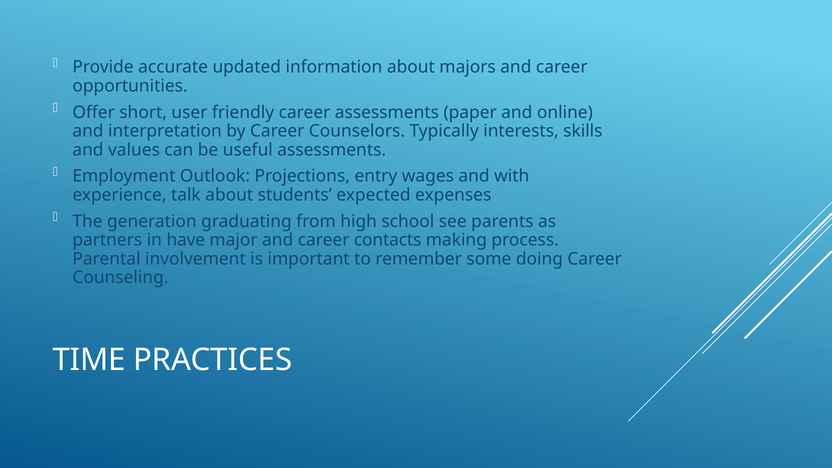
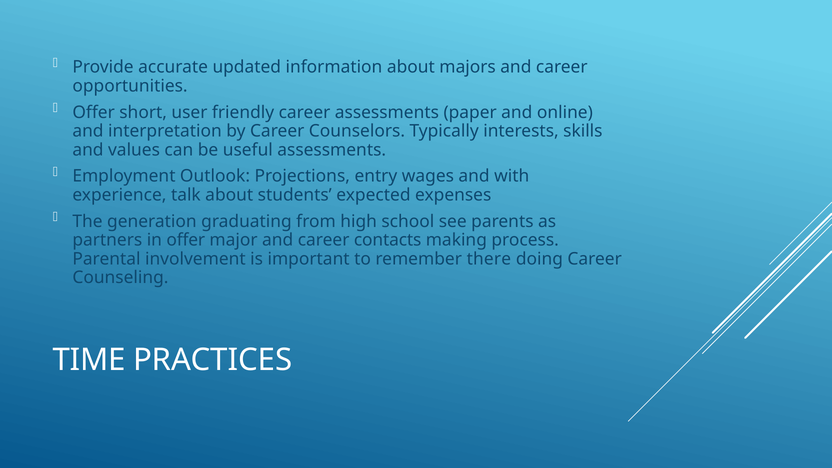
in have: have -> offer
some: some -> there
